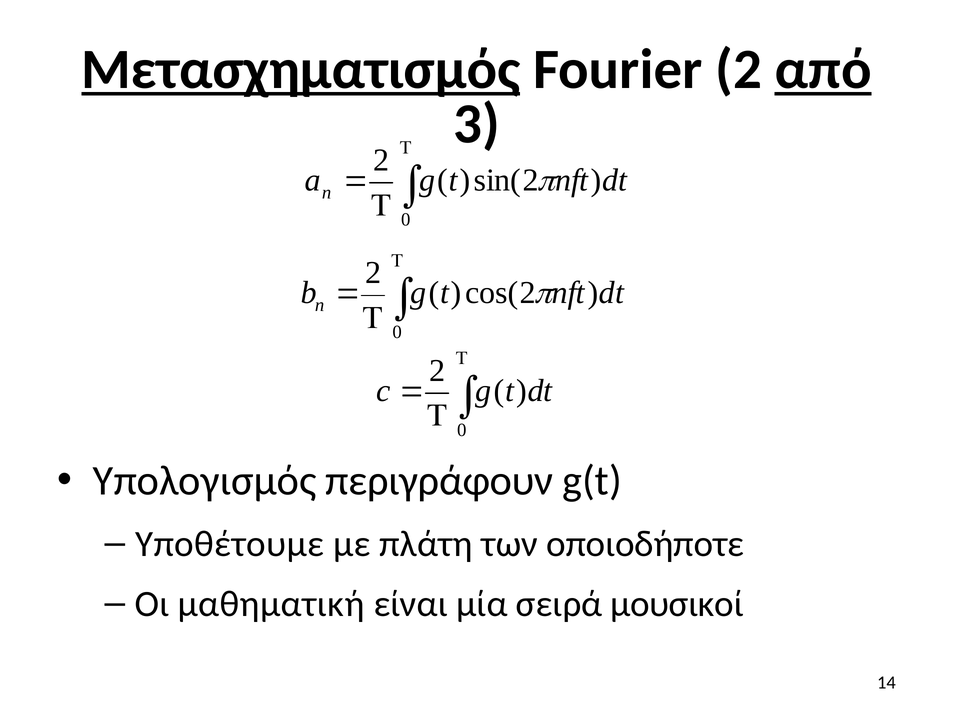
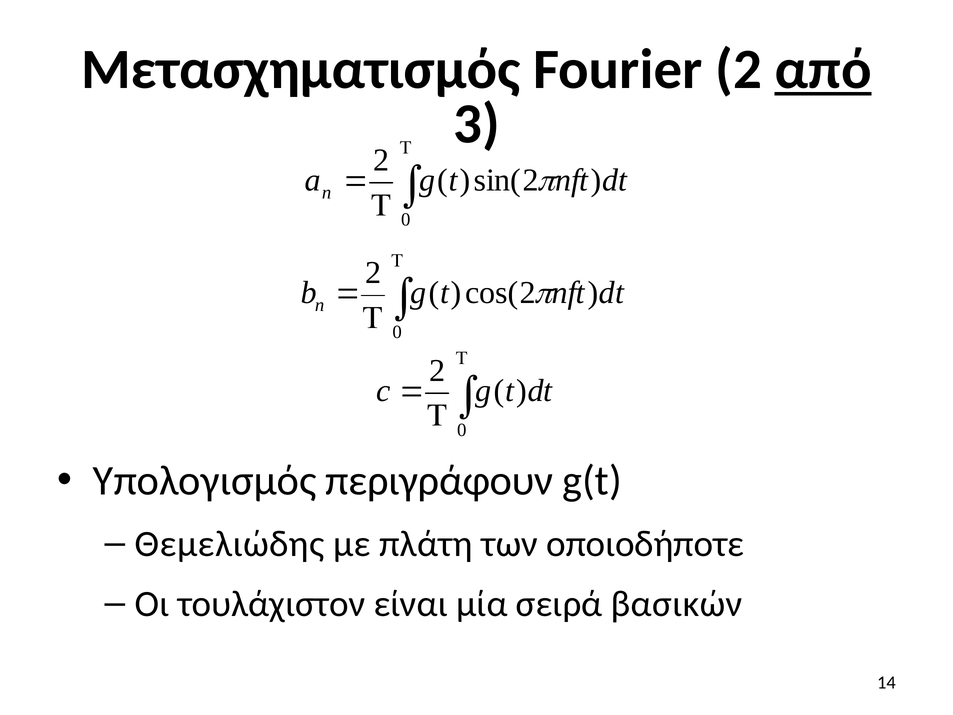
Μετασχηματισμός underline: present -> none
Υποθέτουμε: Υποθέτουμε -> Θεμελιώδης
μαθηματική: μαθηματική -> τουλάχιστον
μουσικοί: μουσικοί -> βασικών
